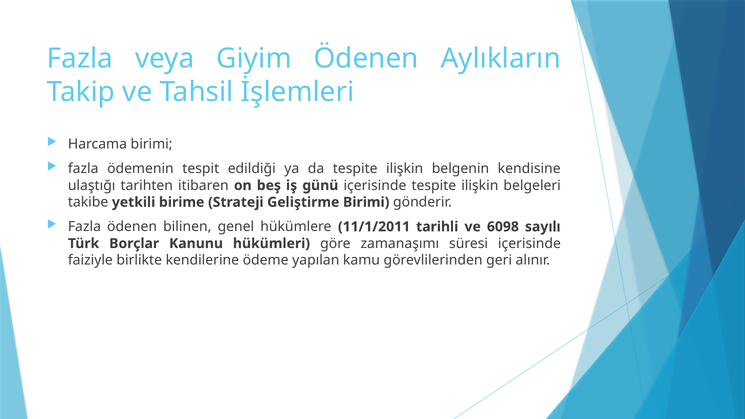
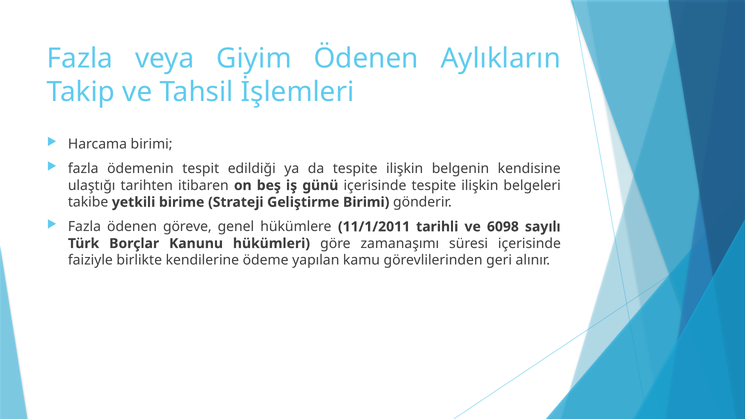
bilinen: bilinen -> göreve
